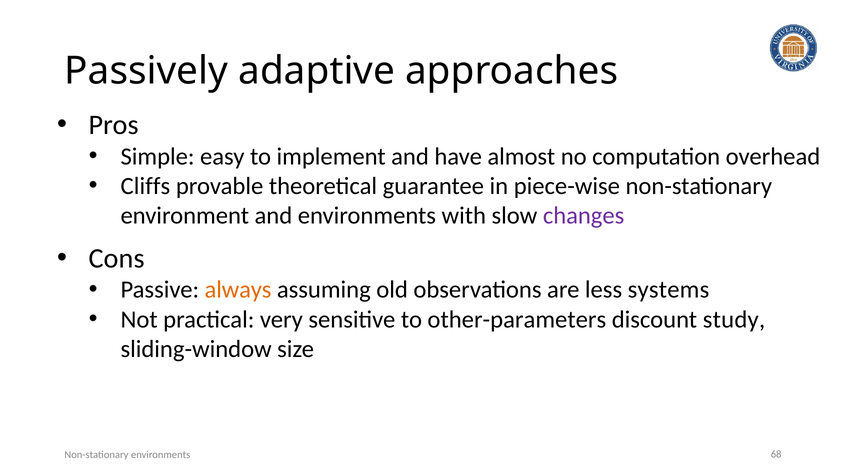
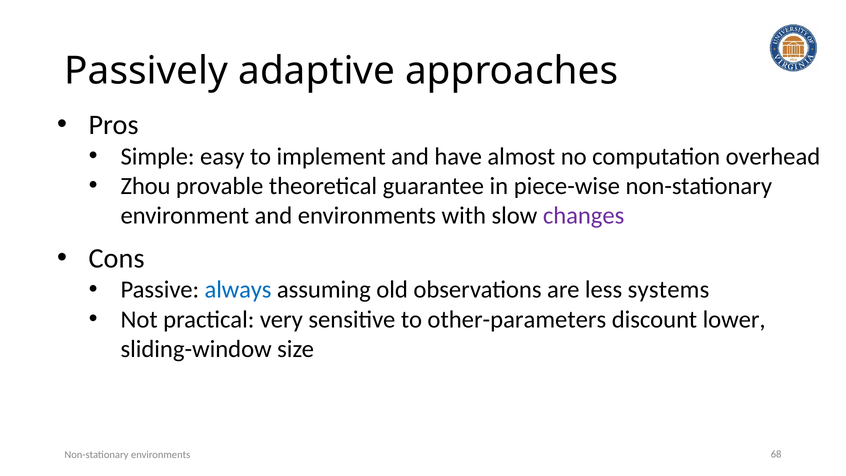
Cliffs: Cliffs -> Zhou
always colour: orange -> blue
study: study -> lower
